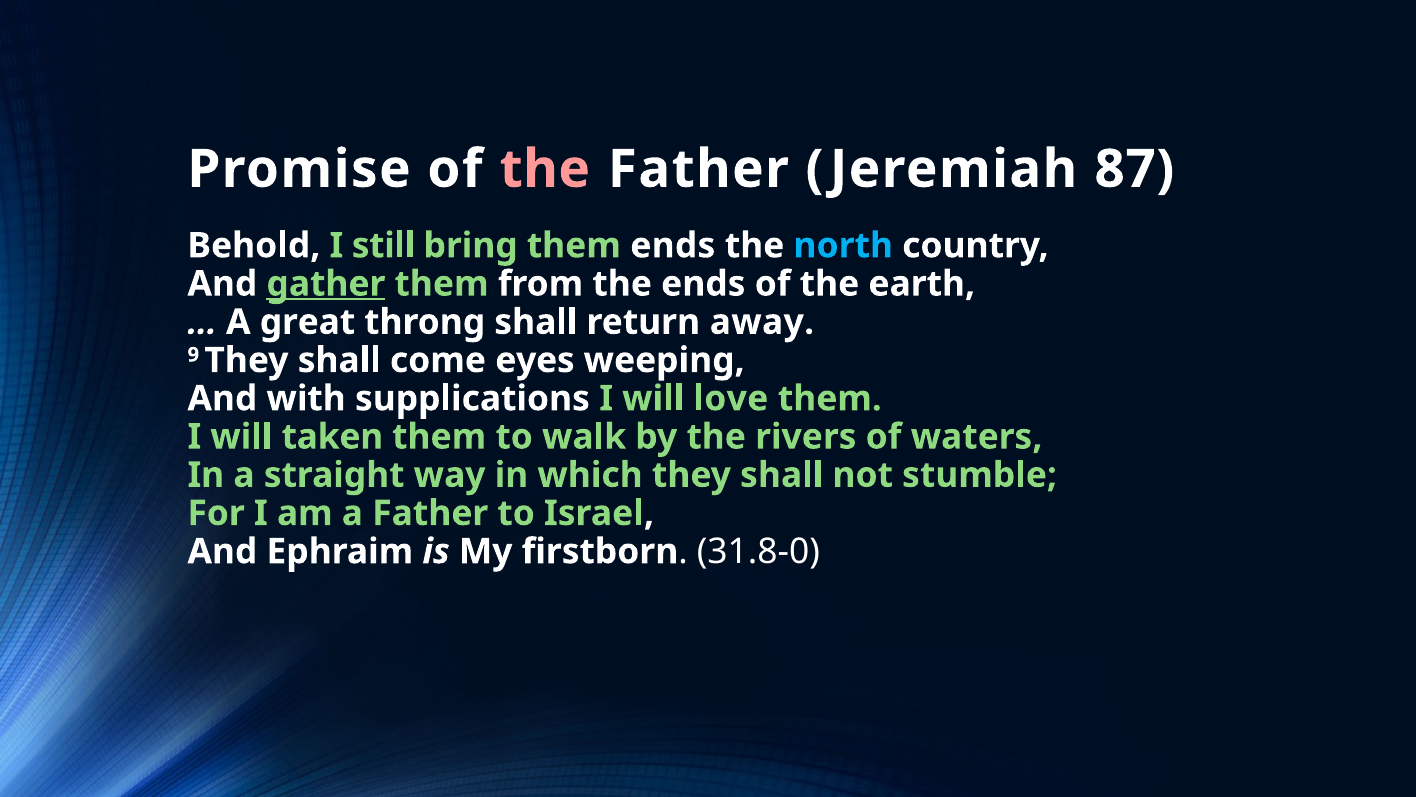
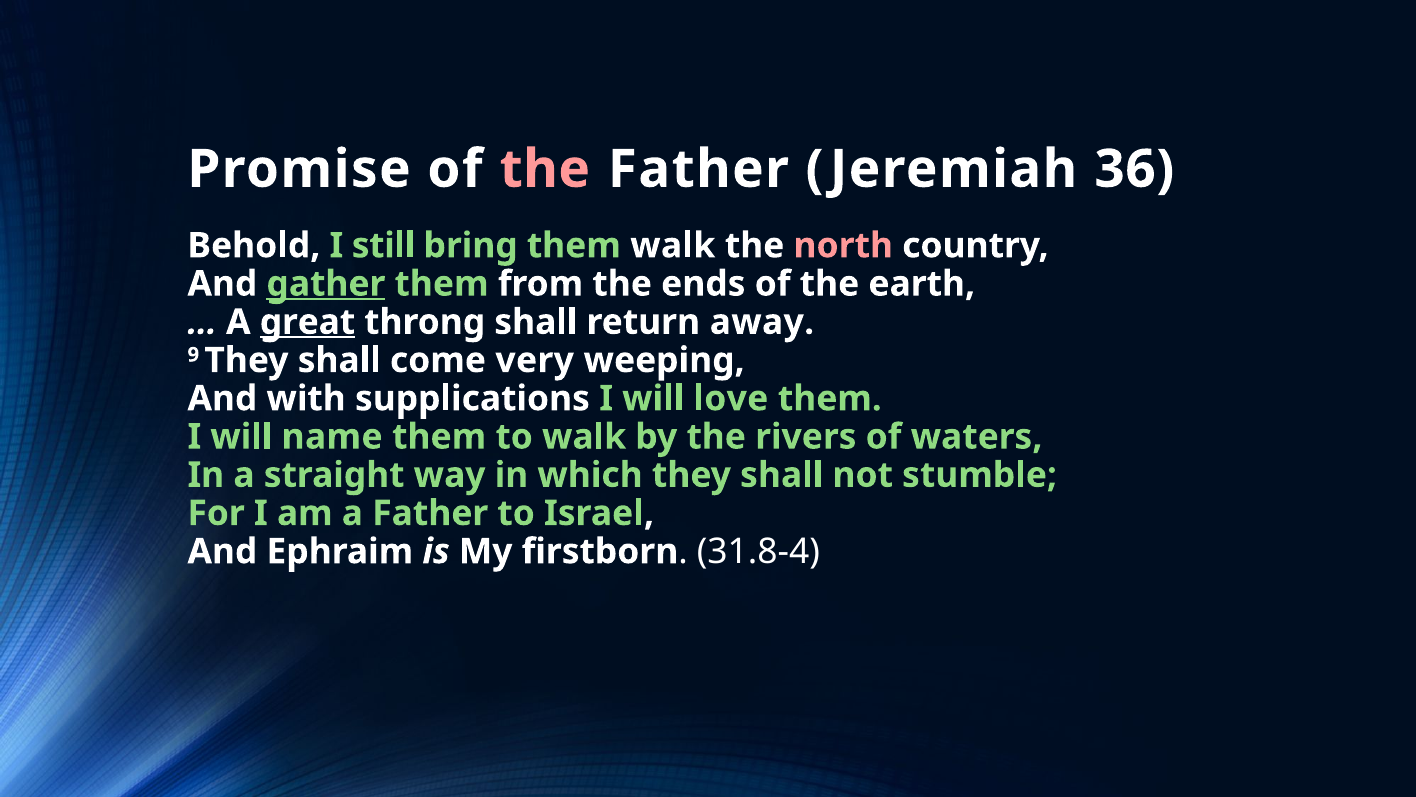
87: 87 -> 36
them ends: ends -> walk
north colour: light blue -> pink
great underline: none -> present
eyes: eyes -> very
taken: taken -> name
31.8-0: 31.8-0 -> 31.8-4
